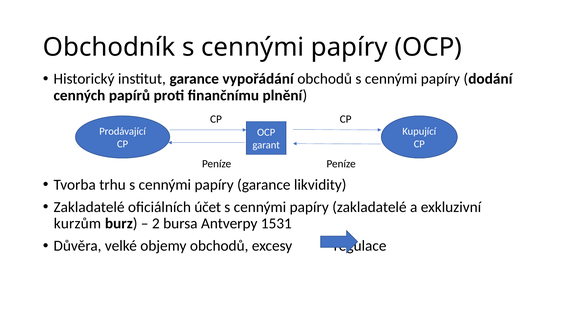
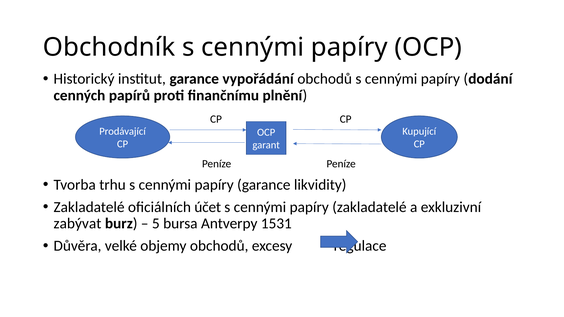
kurzům: kurzům -> zabývat
2: 2 -> 5
